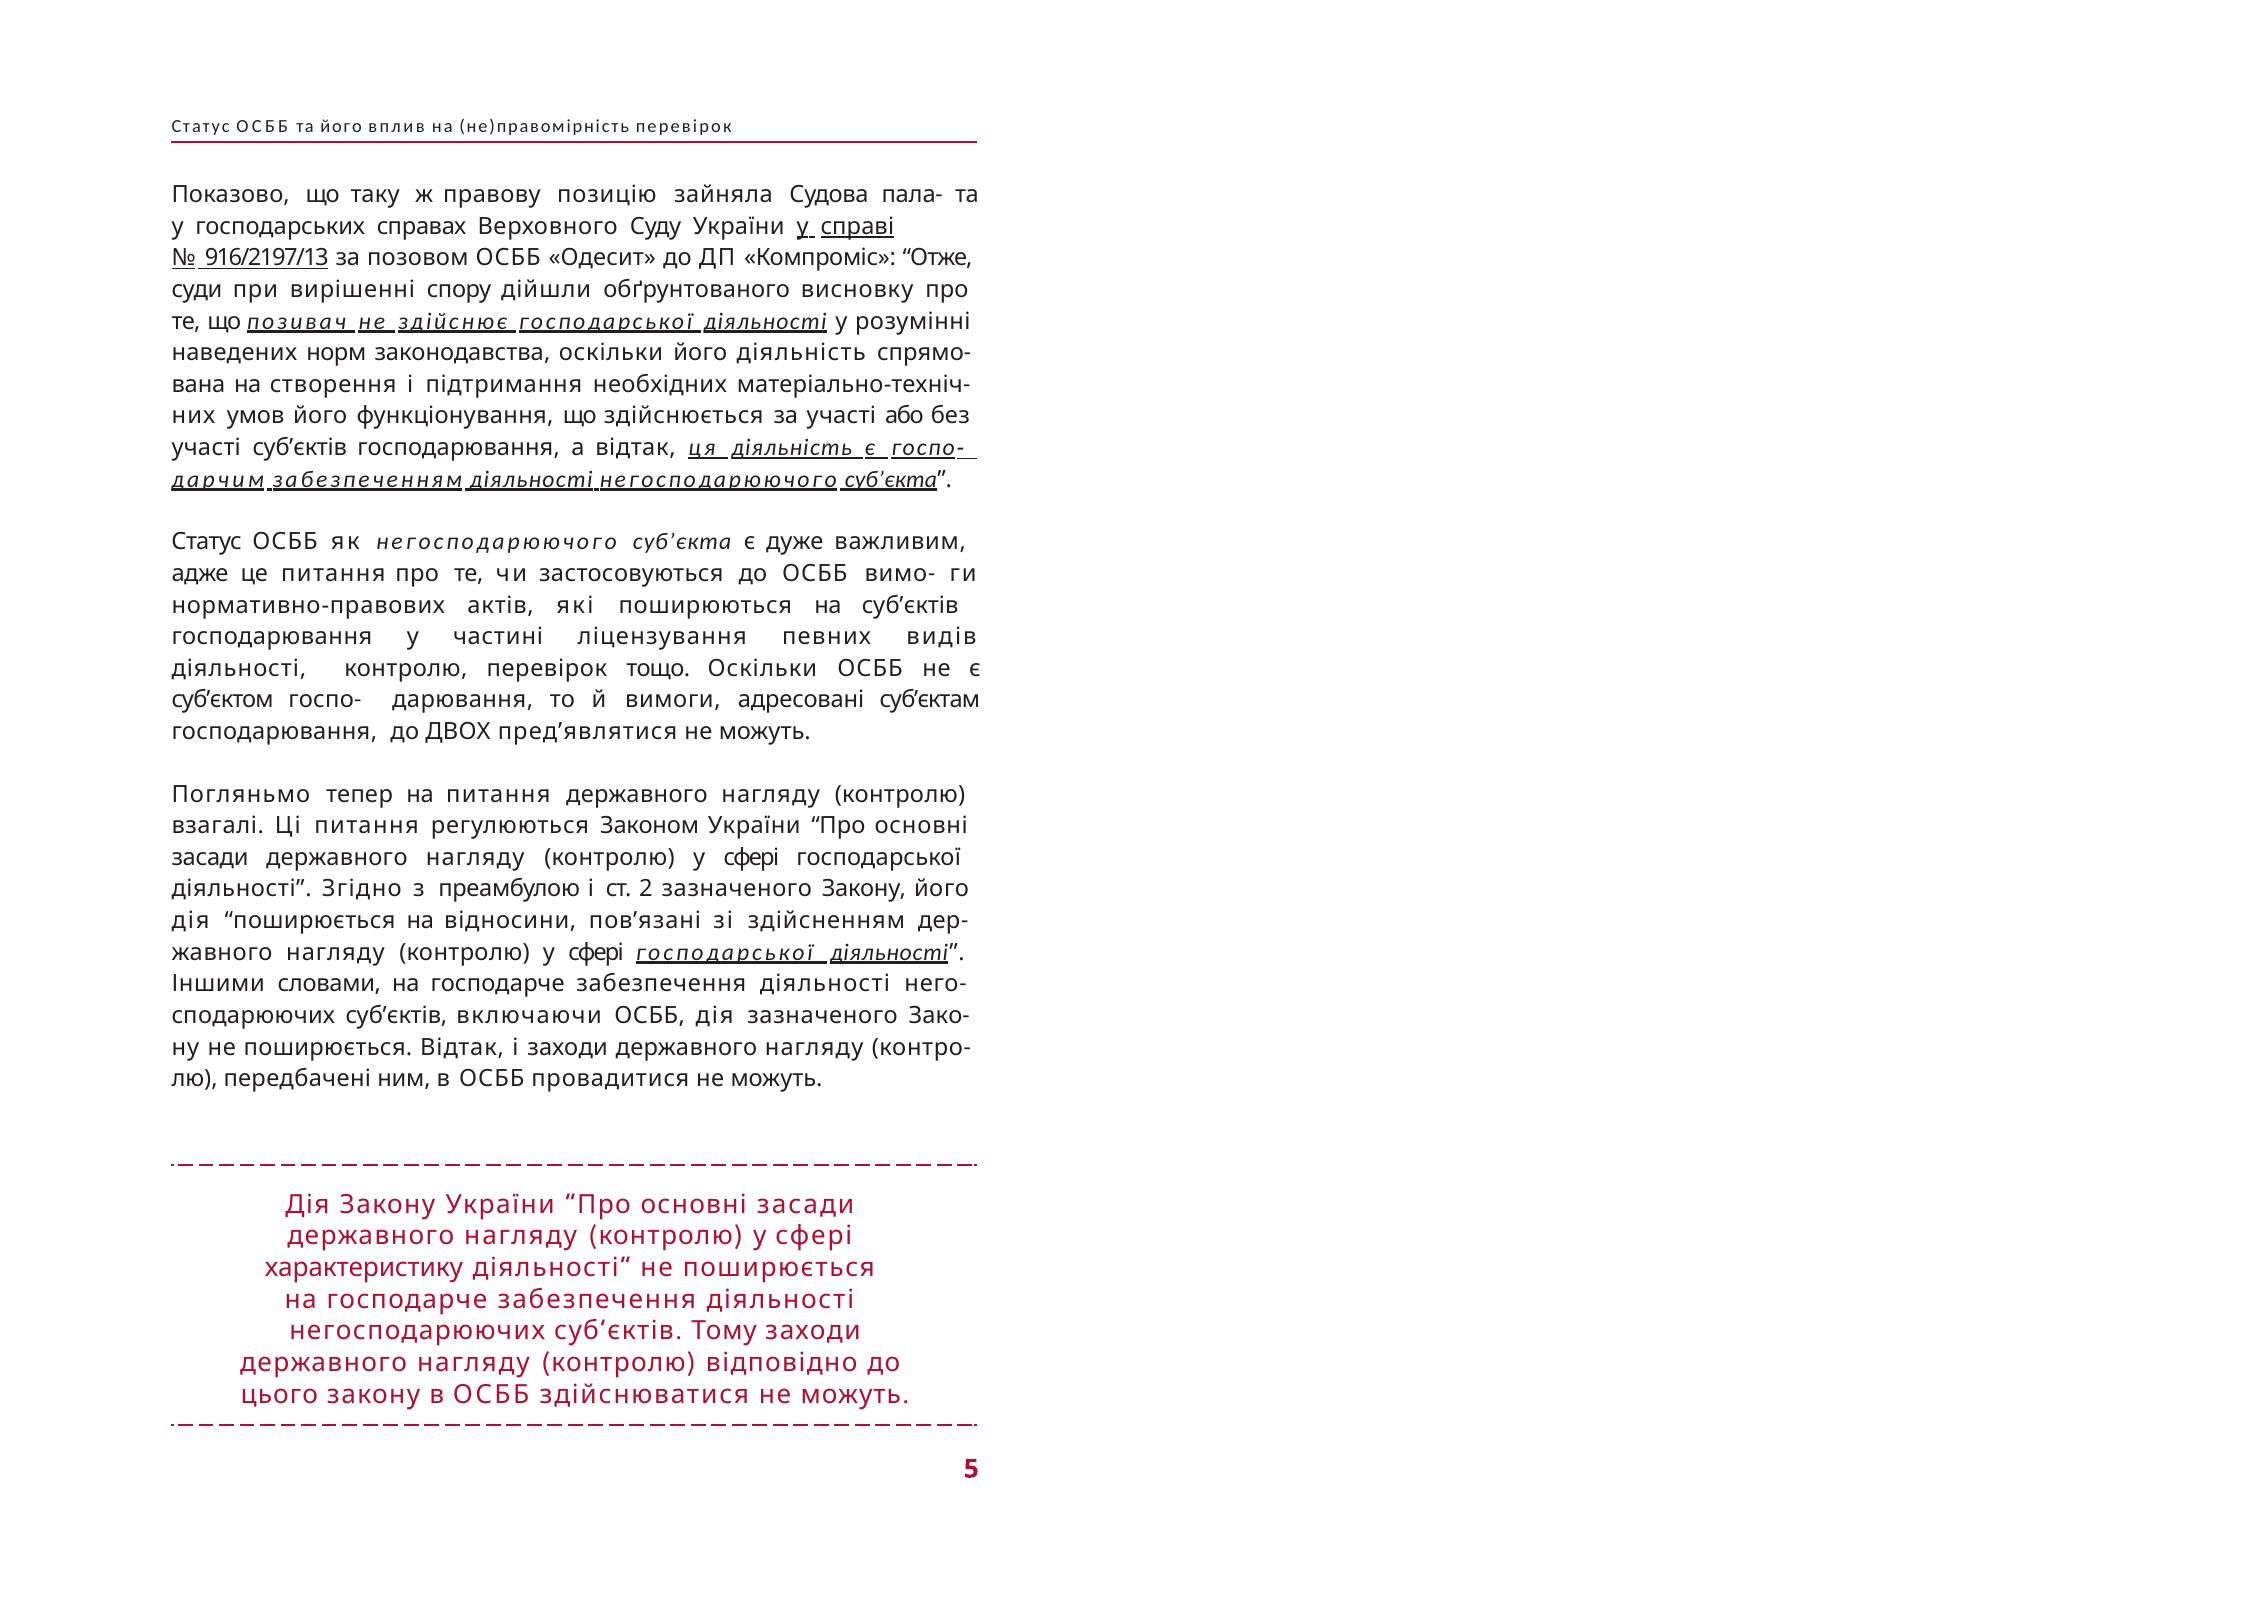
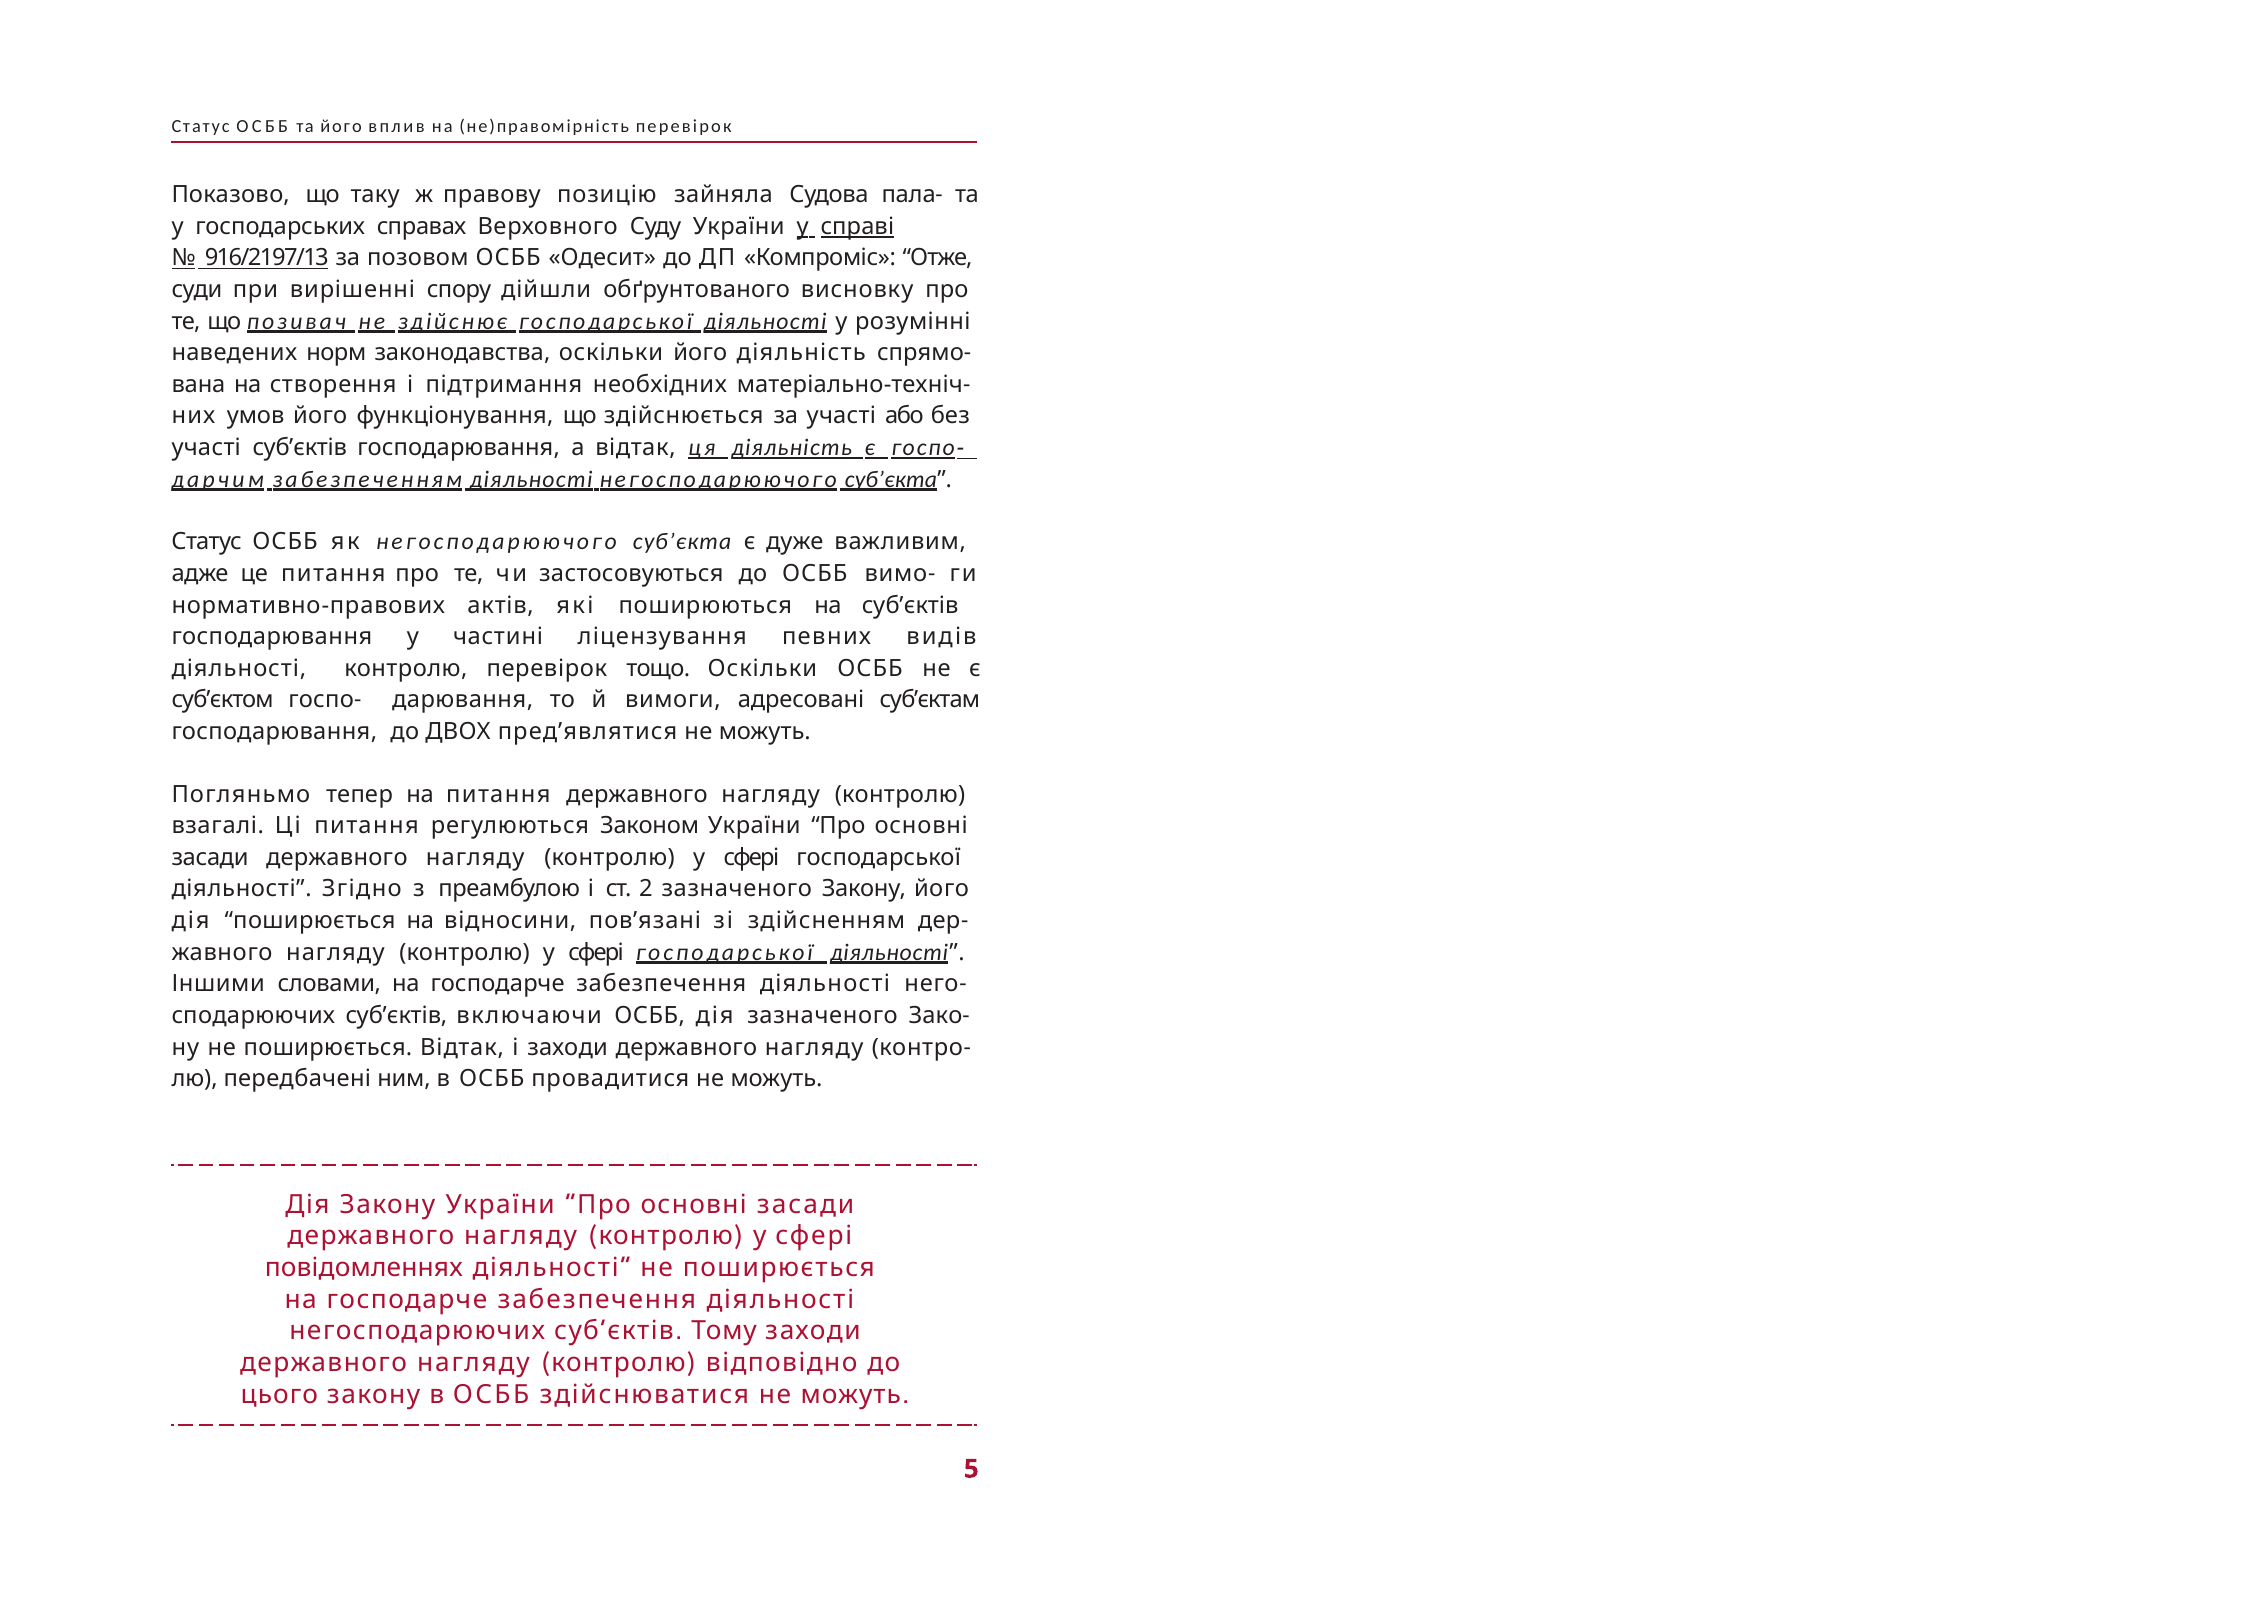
характеристику: характеристику -> повідомленнях
